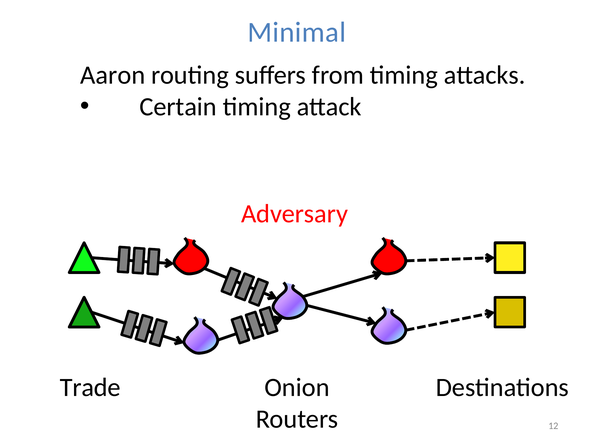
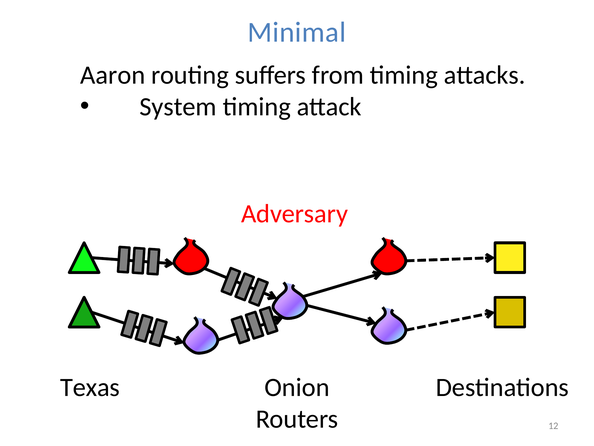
Certain: Certain -> System
Trade: Trade -> Texas
